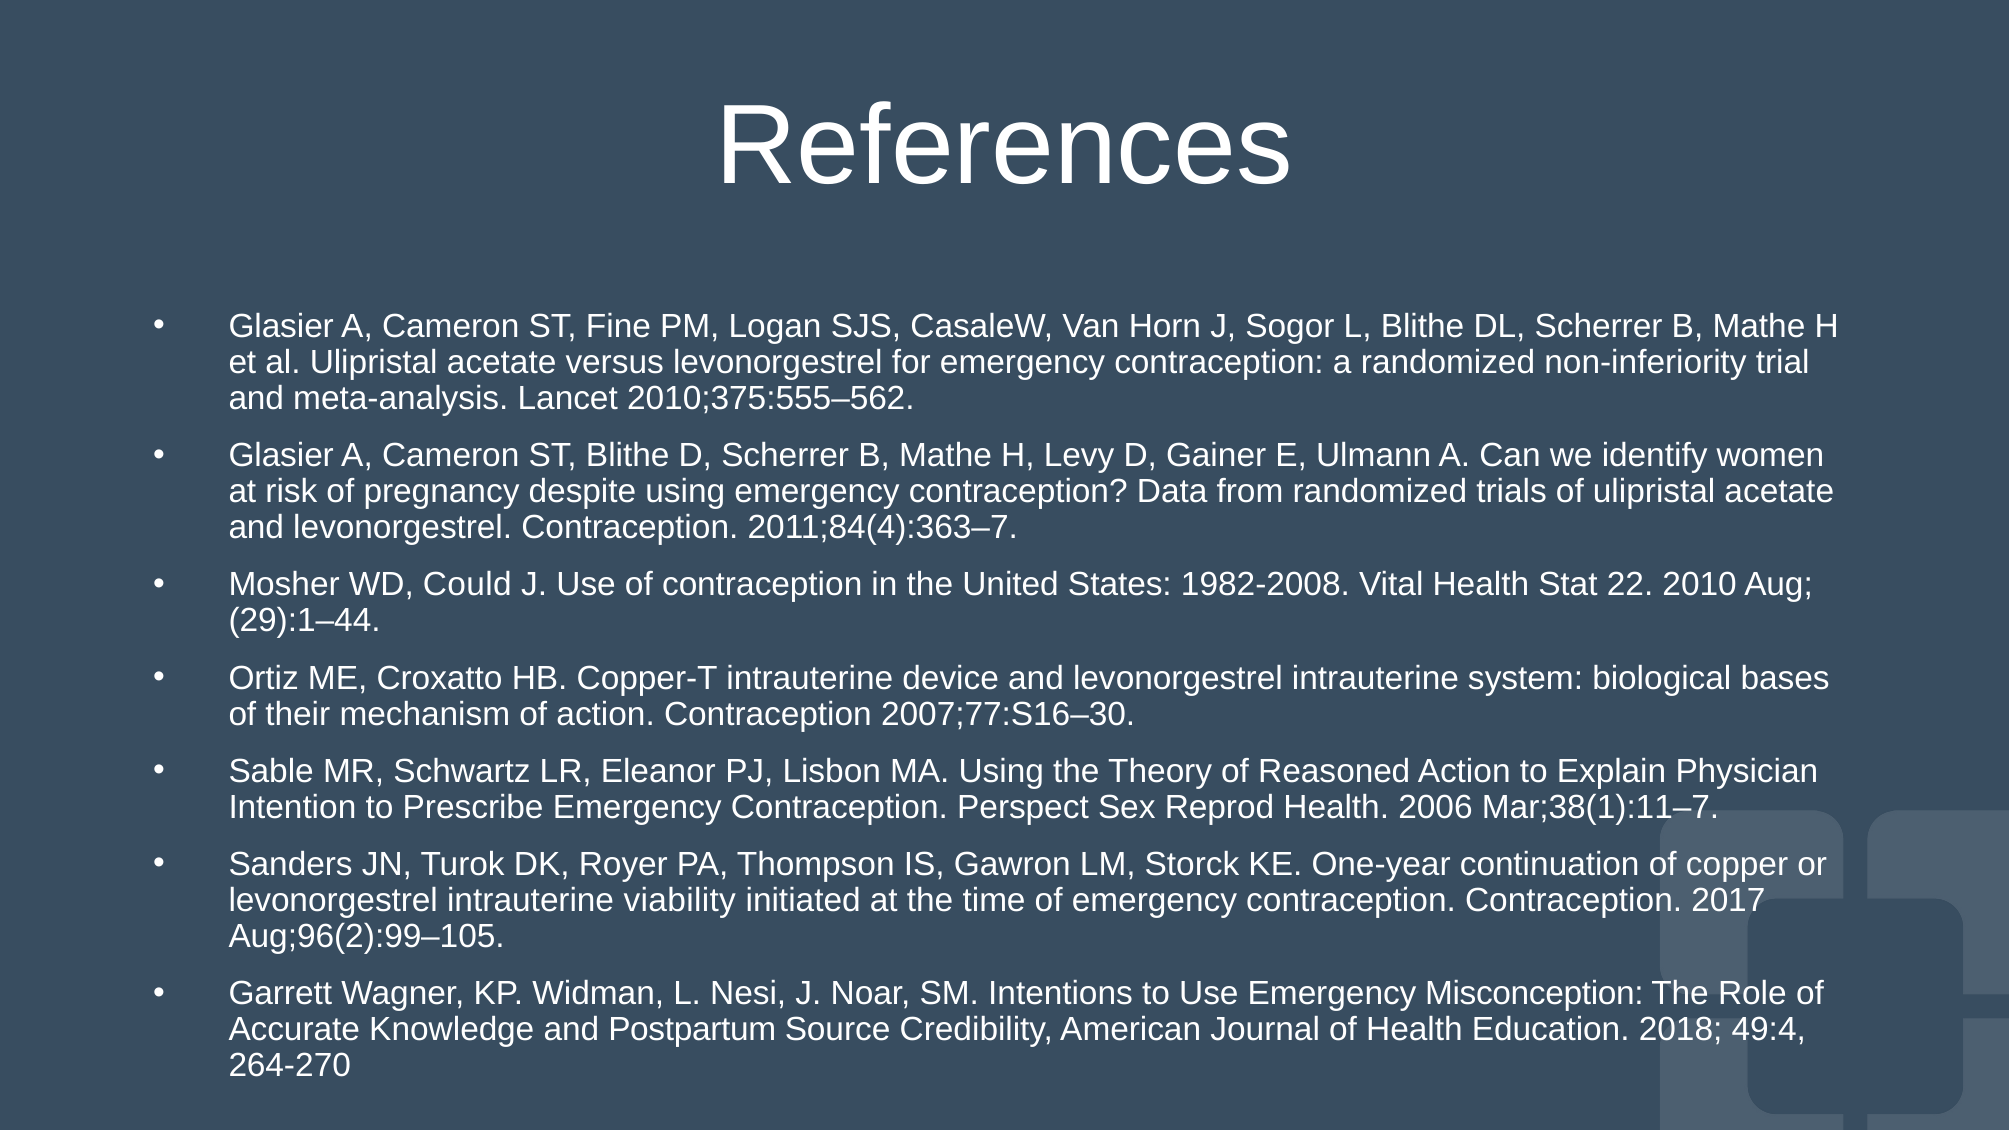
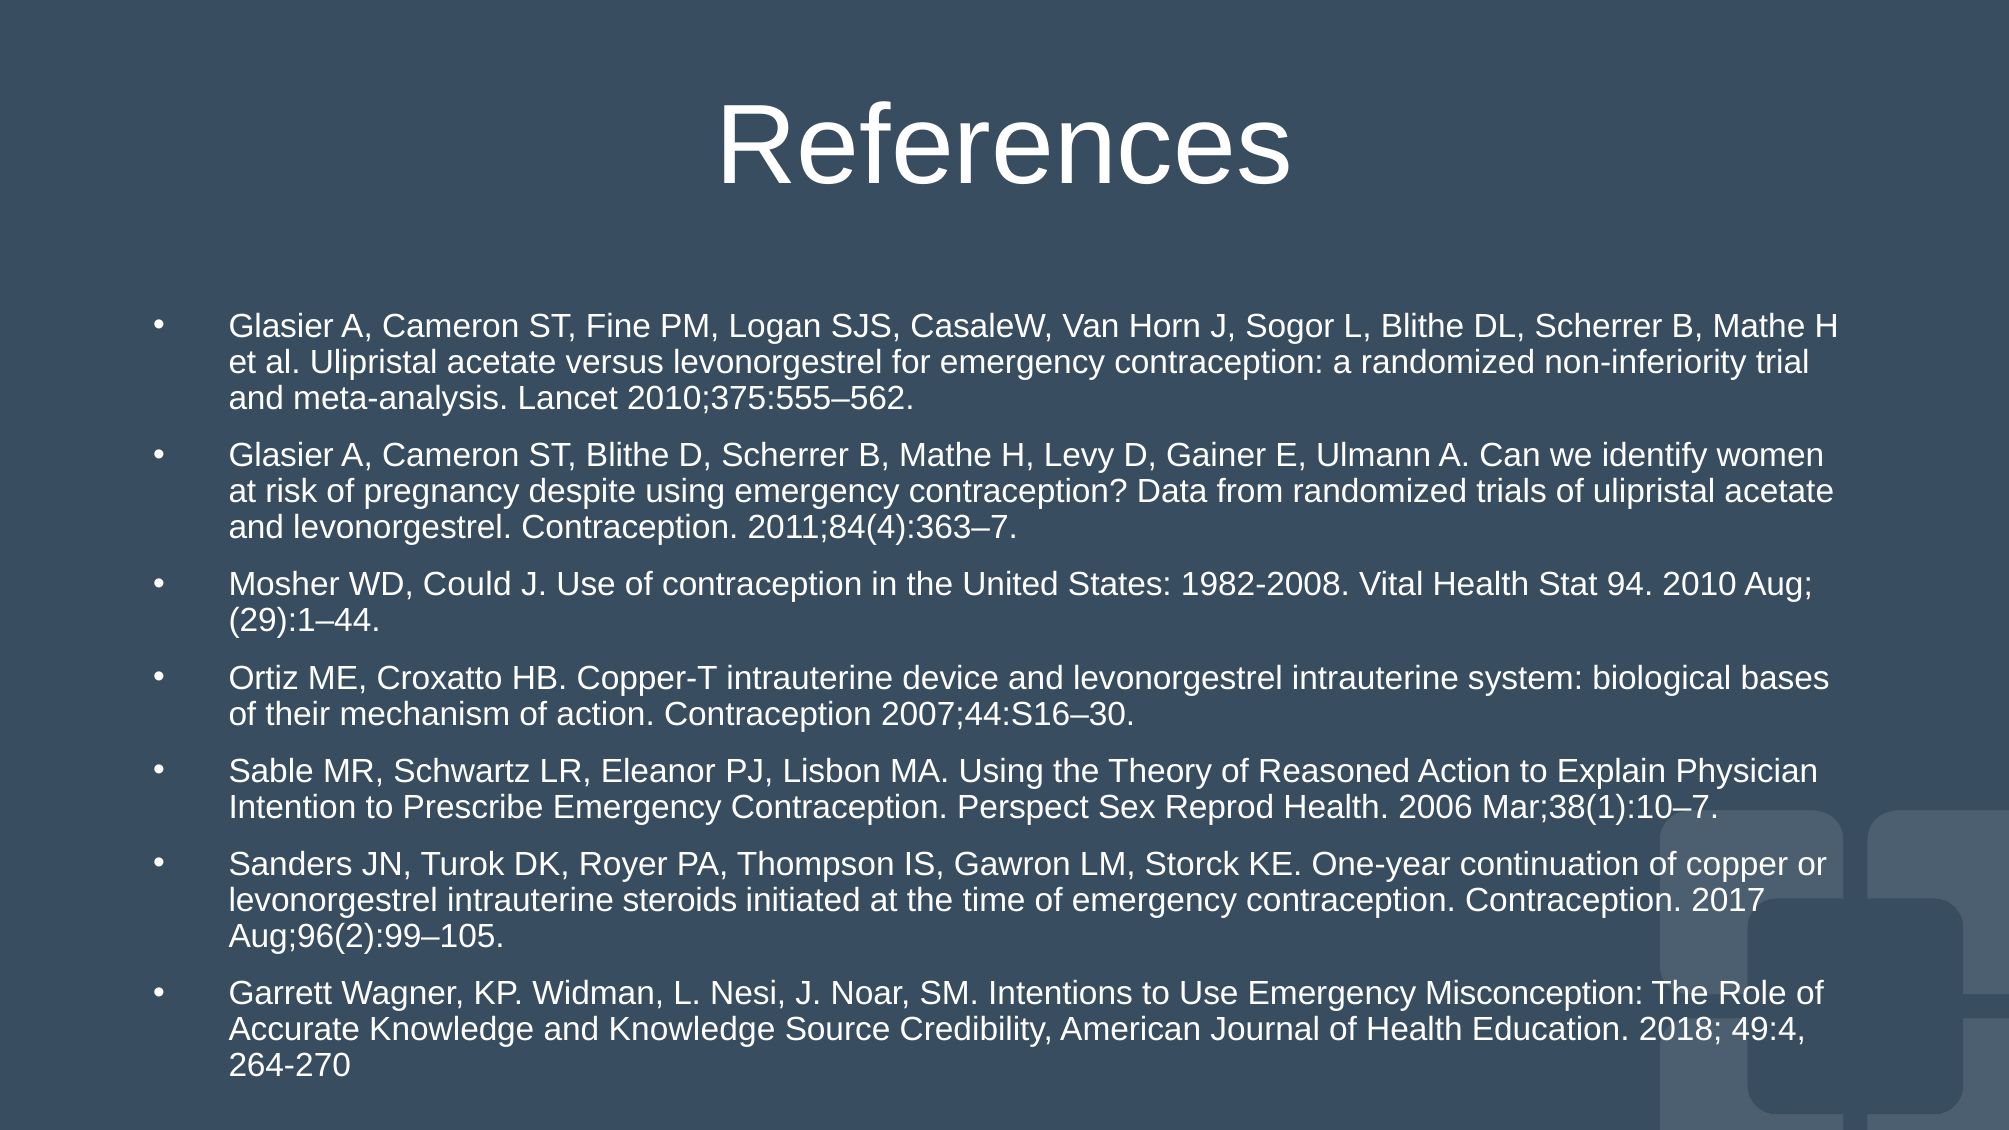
22: 22 -> 94
2007;77:S16–30: 2007;77:S16–30 -> 2007;44:S16–30
Mar;38(1):11–7: Mar;38(1):11–7 -> Mar;38(1):10–7
viability: viability -> steroids
and Postpartum: Postpartum -> Knowledge
